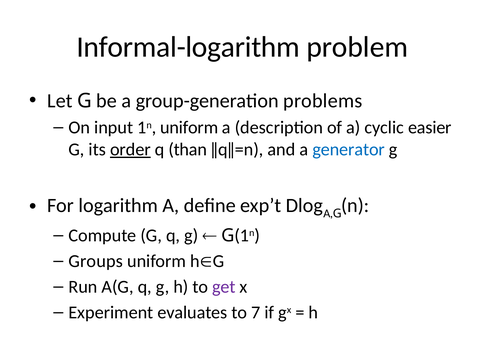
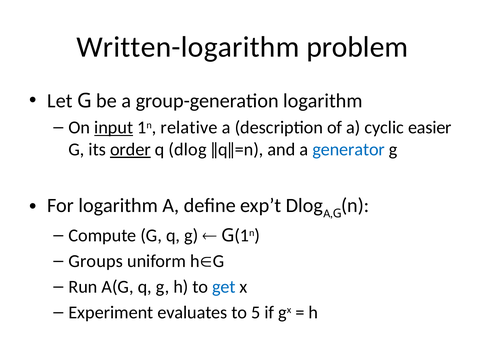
Informal-logarithm: Informal-logarithm -> Written-logarithm
group-generation problems: problems -> logarithm
input underline: none -> present
1n uniform: uniform -> relative
q than: than -> dlog
get colour: purple -> blue
7: 7 -> 5
